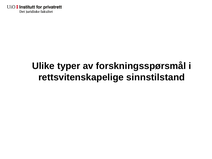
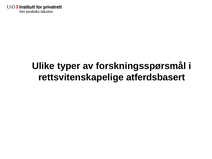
sinnstilstand: sinnstilstand -> atferdsbasert
